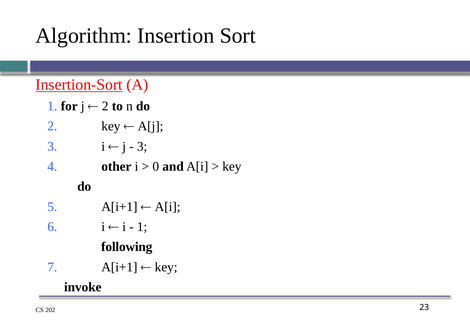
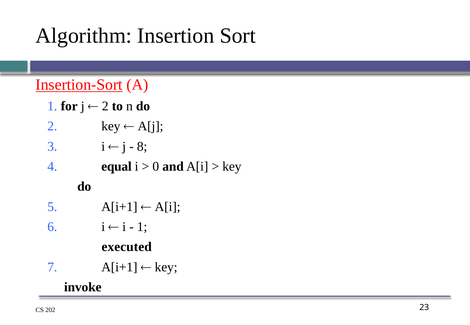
3 at (142, 147): 3 -> 8
other: other -> equal
following: following -> executed
